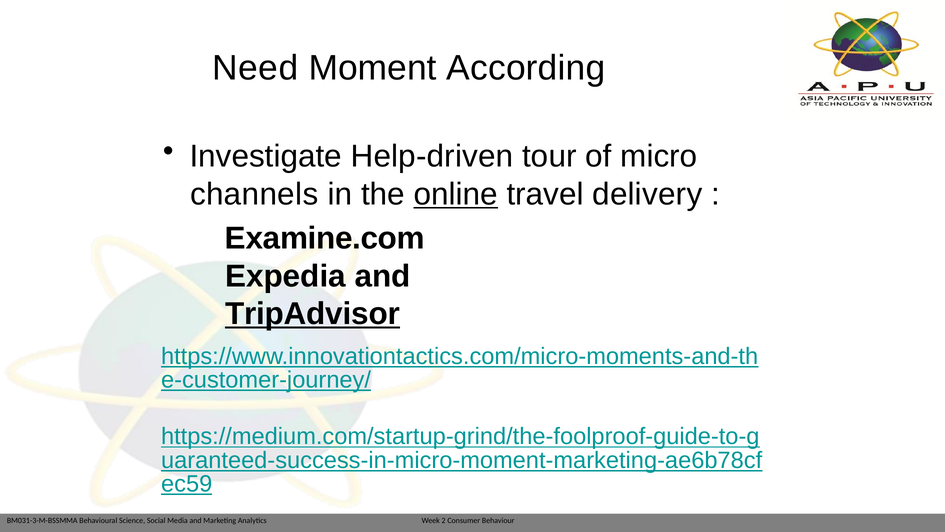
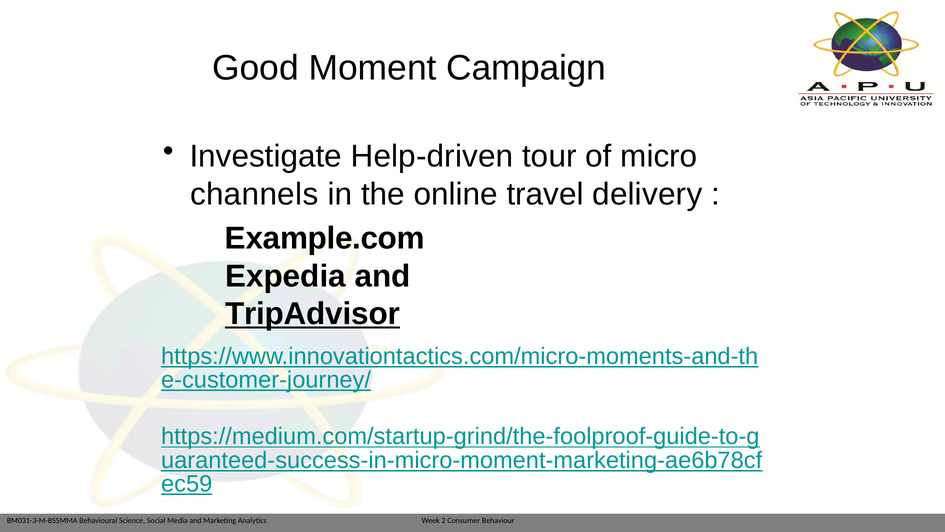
Need: Need -> Good
According: According -> Campaign
online underline: present -> none
Examine.com: Examine.com -> Example.com
